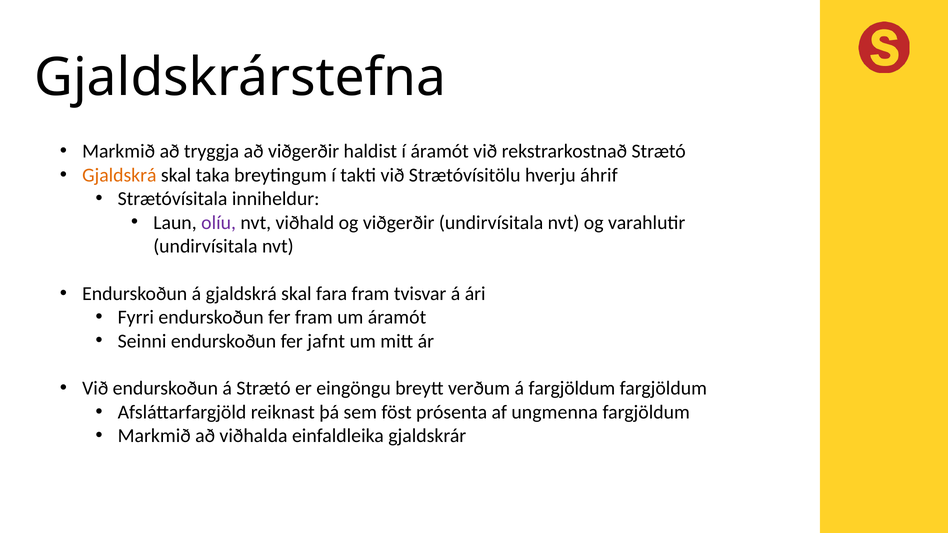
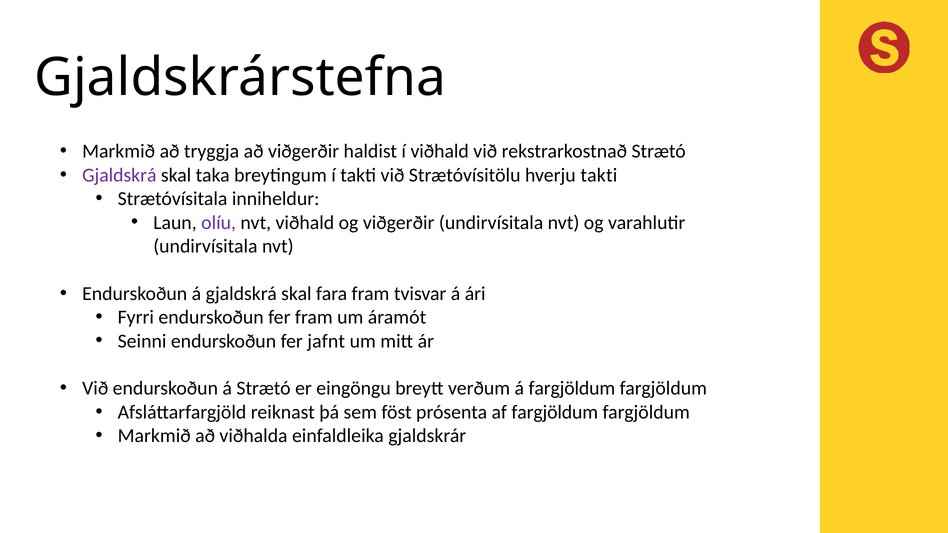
í áramót: áramót -> viðhald
Gjaldskrá at (119, 175) colour: orange -> purple
hverju áhrif: áhrif -> takti
af ungmenna: ungmenna -> fargjöldum
